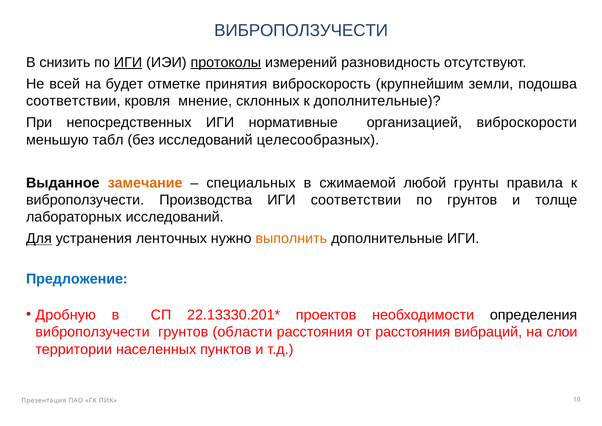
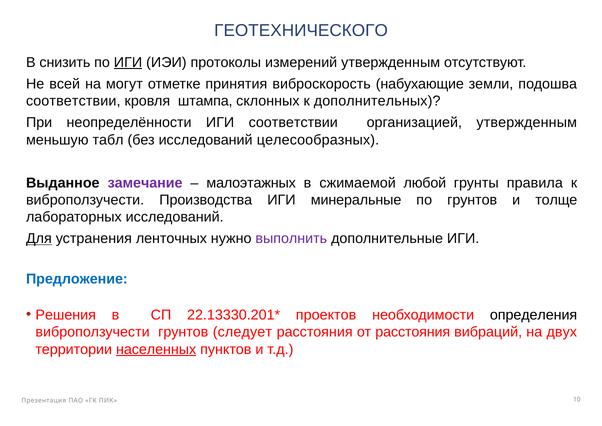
ВИБРОПОЛЗУЧЕСТИ at (301, 30): ВИБРОПОЛЗУЧЕСТИ -> ГЕОТЕХНИЧЕСКОГО
протоколы underline: present -> none
измерений разновидность: разновидность -> утвержденным
будет: будет -> могут
крупнейшим: крупнейшим -> набухающие
мнение: мнение -> штампа
к дополнительные: дополнительные -> дополнительных
непосредственных: непосредственных -> неопределённости
ИГИ нормативные: нормативные -> соответствии
организацией виброскорости: виброскорости -> утвержденным
замечание colour: orange -> purple
специальных: специальных -> малоэтажных
ИГИ соответствии: соответствии -> минеральные
выполнить colour: orange -> purple
Дробную: Дробную -> Решения
области: области -> следует
слои: слои -> двух
населенных underline: none -> present
